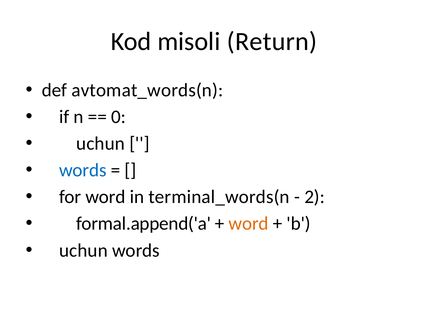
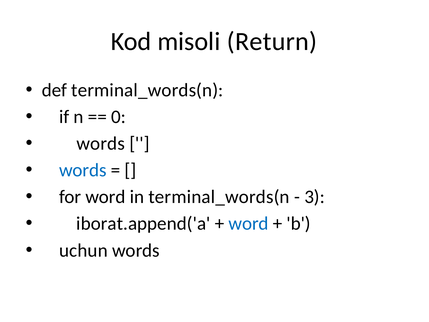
def avtomat_words(n: avtomat_words(n -> terminal_words(n
uchun at (101, 143): uchun -> words
2: 2 -> 3
formal.append('a: formal.append('a -> iborat.append('a
word at (249, 224) colour: orange -> blue
